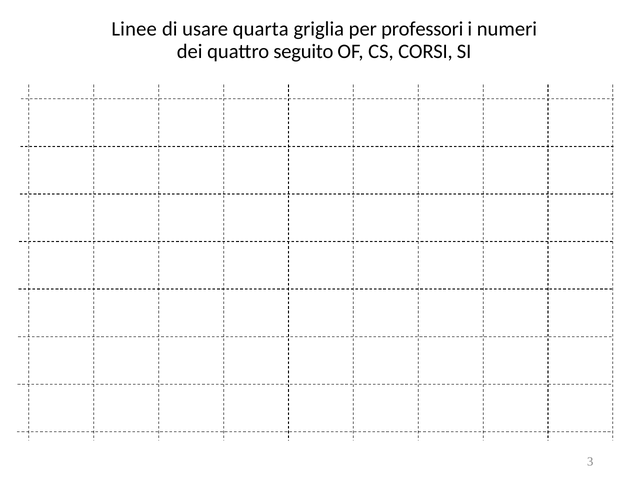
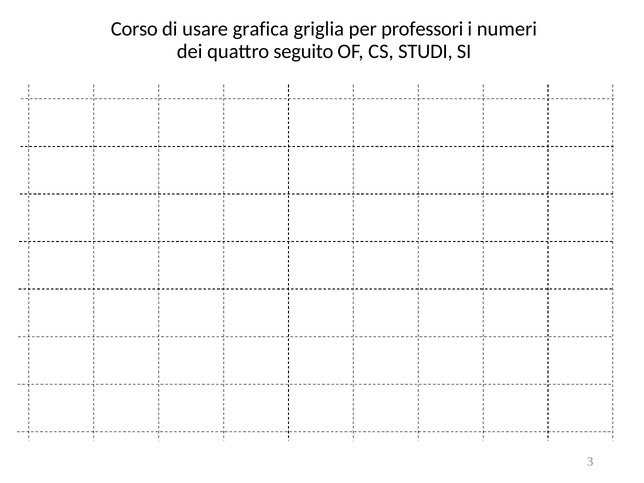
Linee: Linee -> Corso
quarta: quarta -> grafica
CORSI: CORSI -> STUDI
